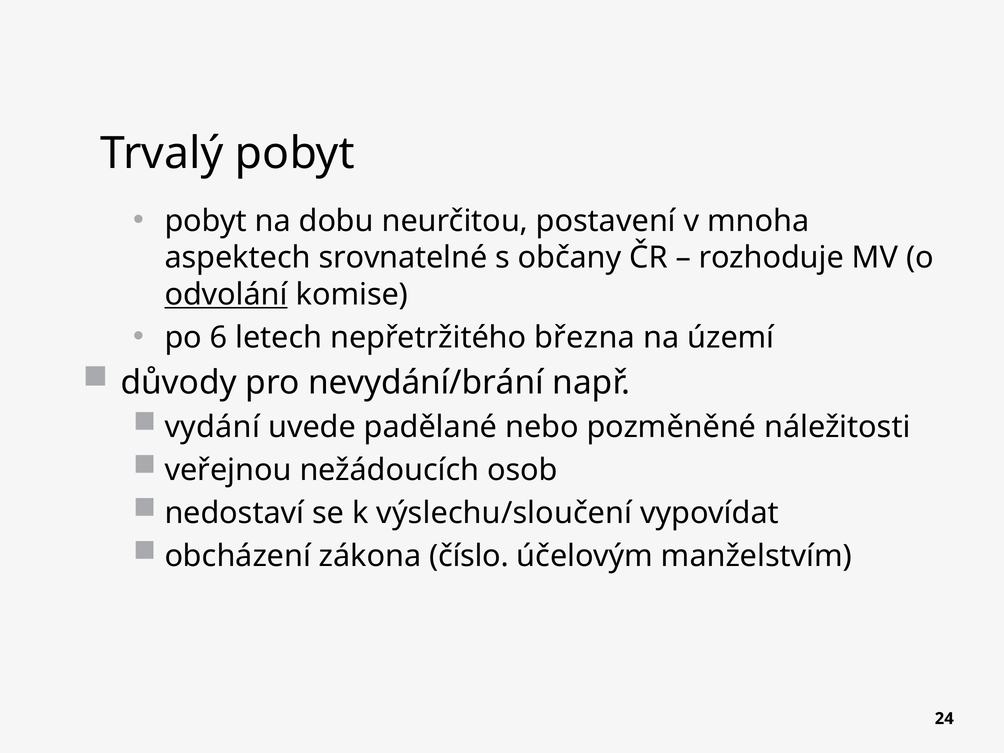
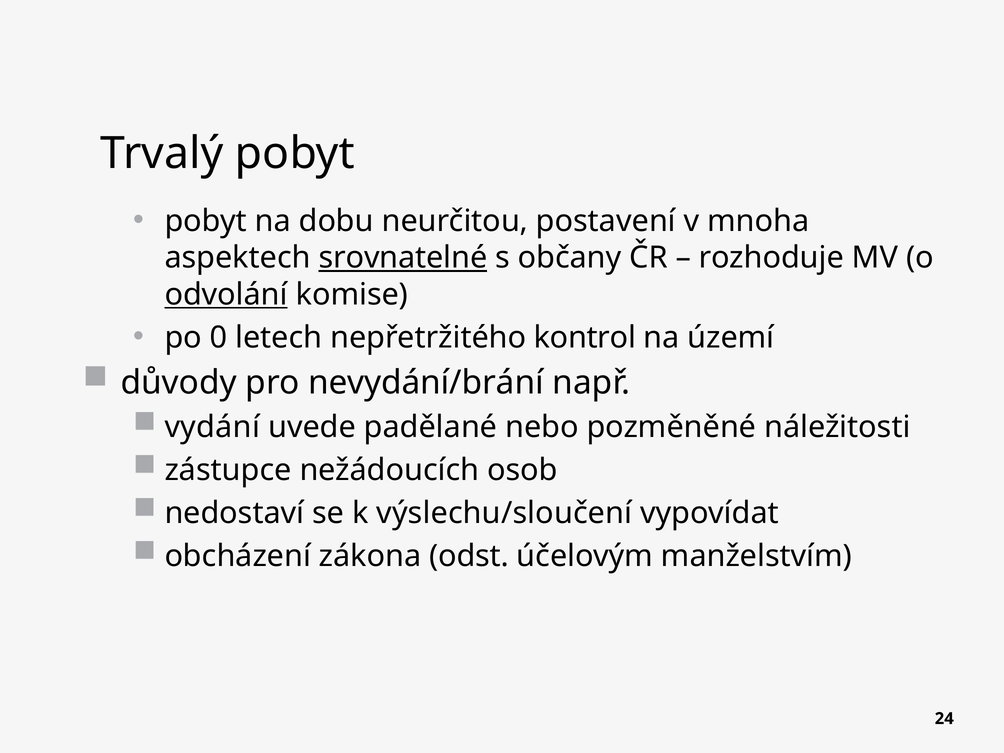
srovnatelné underline: none -> present
6: 6 -> 0
března: března -> kontrol
veřejnou: veřejnou -> zástupce
číslo: číslo -> odst
